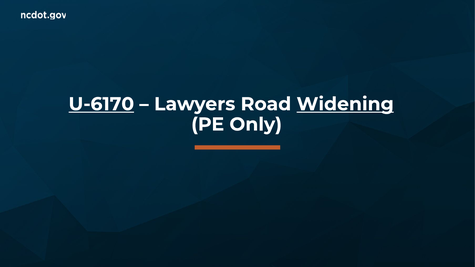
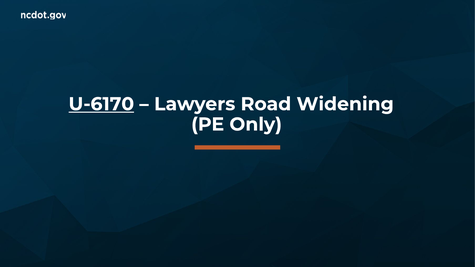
Widening underline: present -> none
